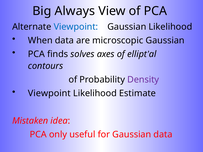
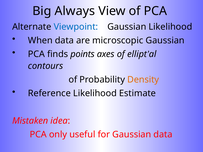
solves: solves -> points
Density colour: purple -> orange
Viewpoint at (49, 94): Viewpoint -> Reference
